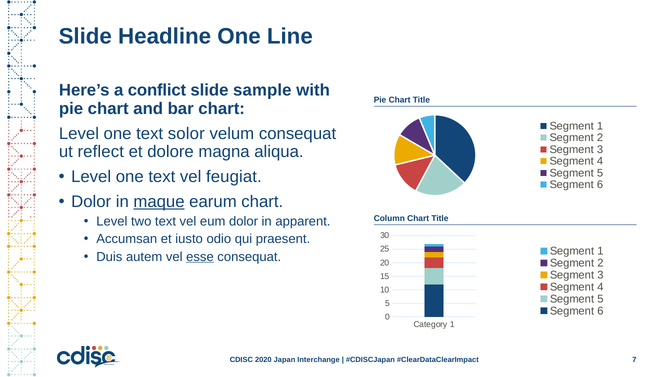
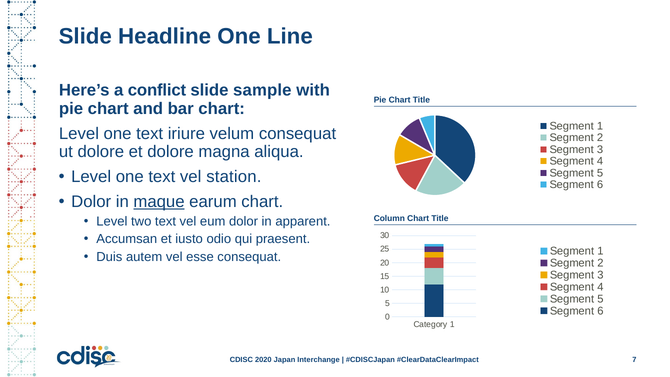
solor: solor -> iriure
ut reflect: reflect -> dolore
feugiat: feugiat -> station
esse underline: present -> none
